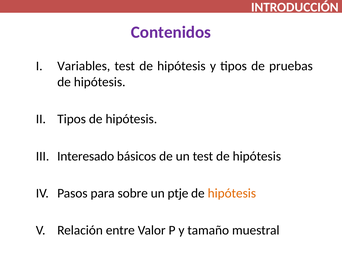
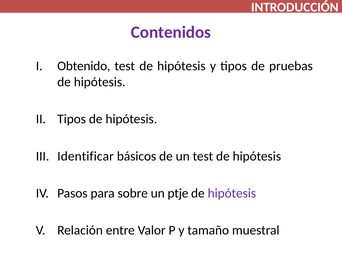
Variables: Variables -> Obtenido
Interesado: Interesado -> Identificar
hipótesis at (232, 194) colour: orange -> purple
